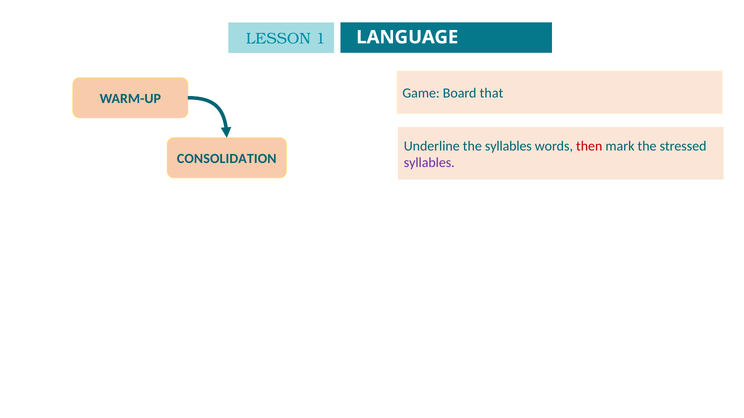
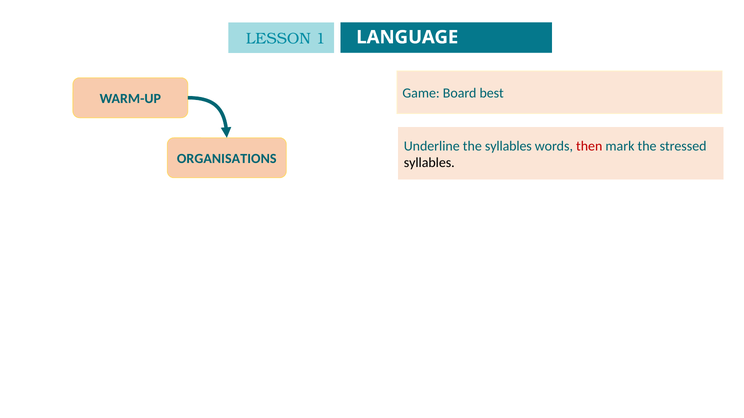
that: that -> best
CONSOLIDATION: CONSOLIDATION -> ORGANISATIONS
syllables at (429, 163) colour: purple -> black
